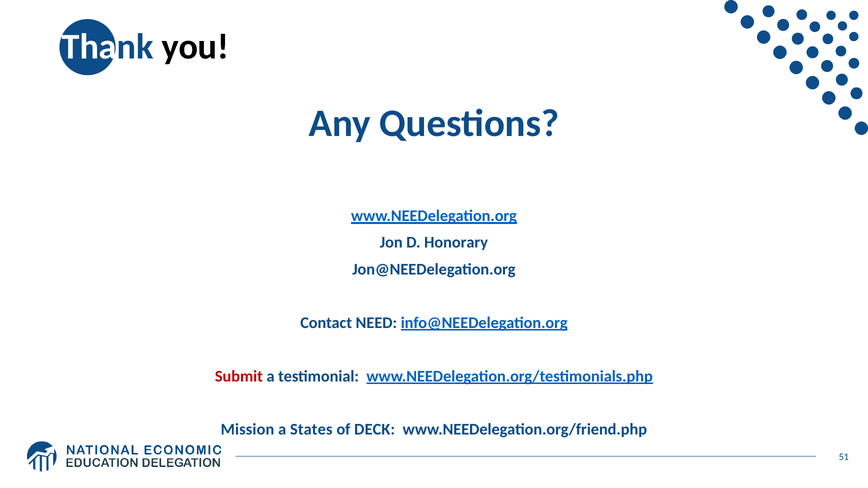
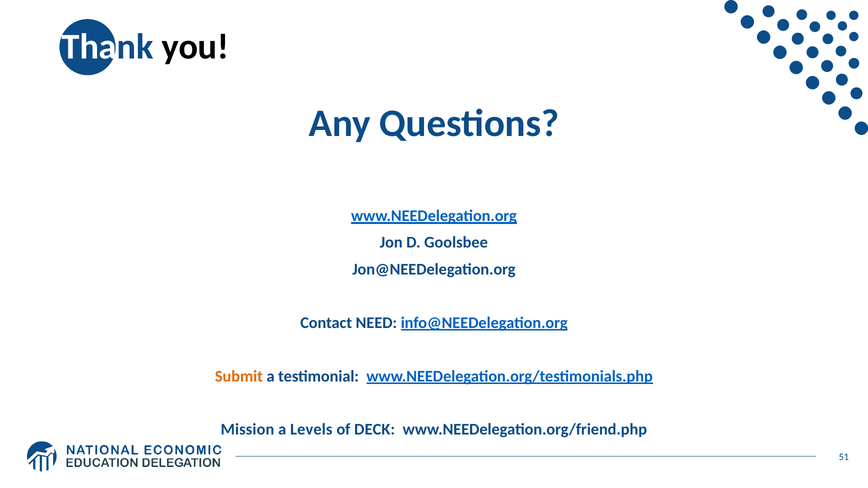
Honorary: Honorary -> Goolsbee
Submit colour: red -> orange
States: States -> Levels
